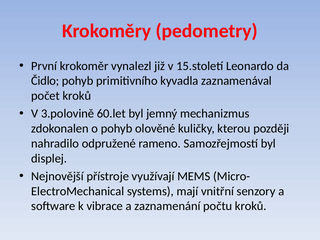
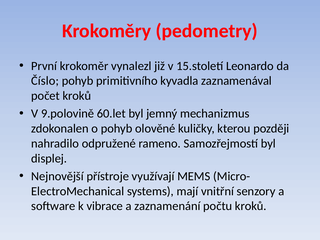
Čidlo: Čidlo -> Číslo
3.polovině: 3.polovině -> 9.polovině
